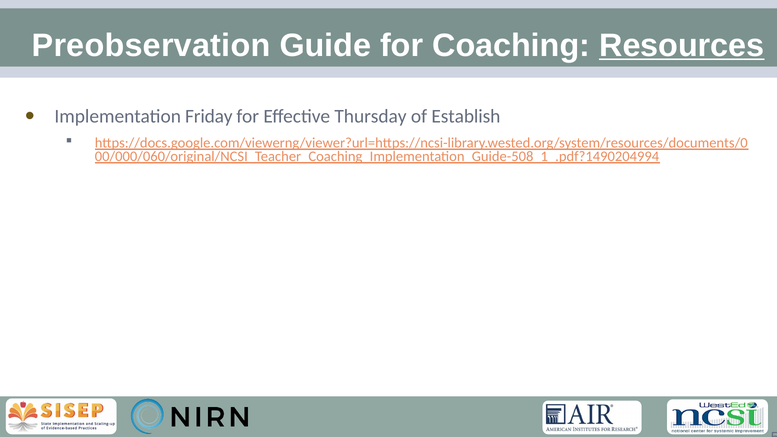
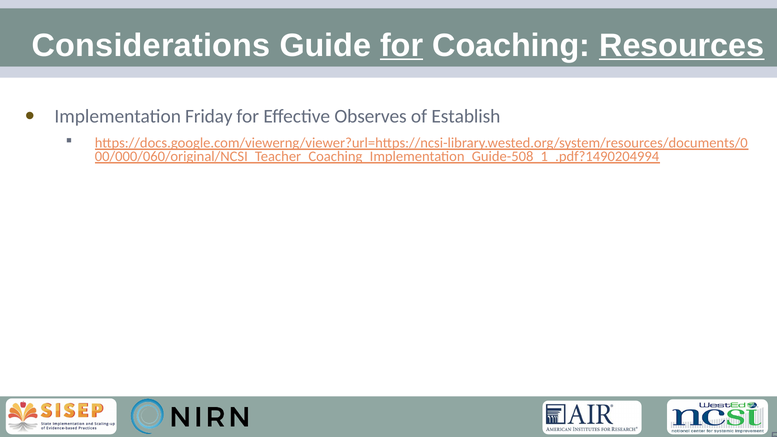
Preobservation: Preobservation -> Considerations
for at (402, 45) underline: none -> present
Thursday: Thursday -> Observes
